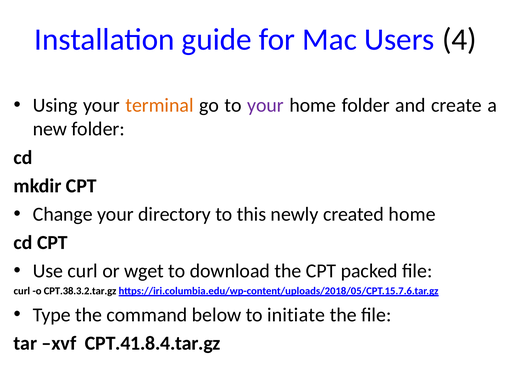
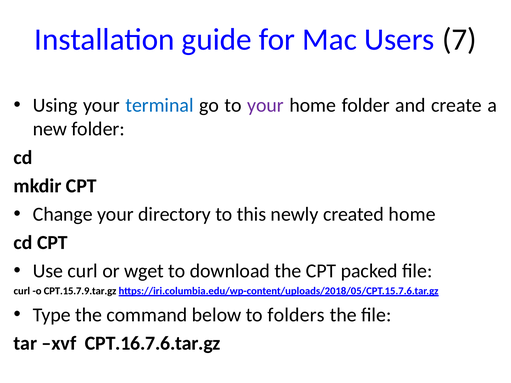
4: 4 -> 7
terminal colour: orange -> blue
CPT.38.3.2.tar.gz: CPT.38.3.2.tar.gz -> CPT.15.7.9.tar.gz
initiate: initiate -> folders
CPT.41.8.4.tar.gz: CPT.41.8.4.tar.gz -> CPT.16.7.6.tar.gz
